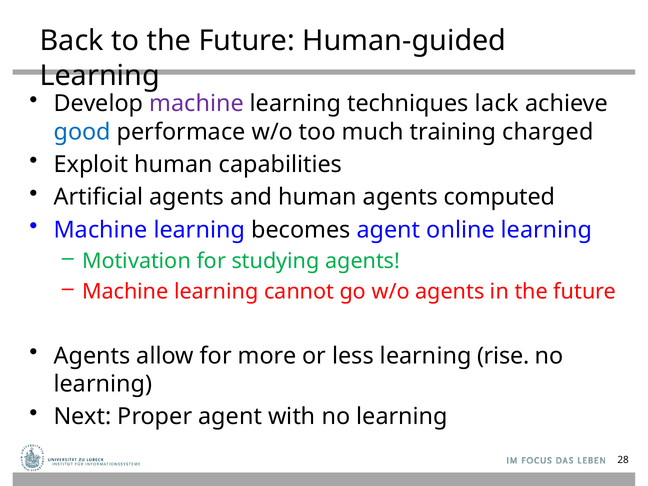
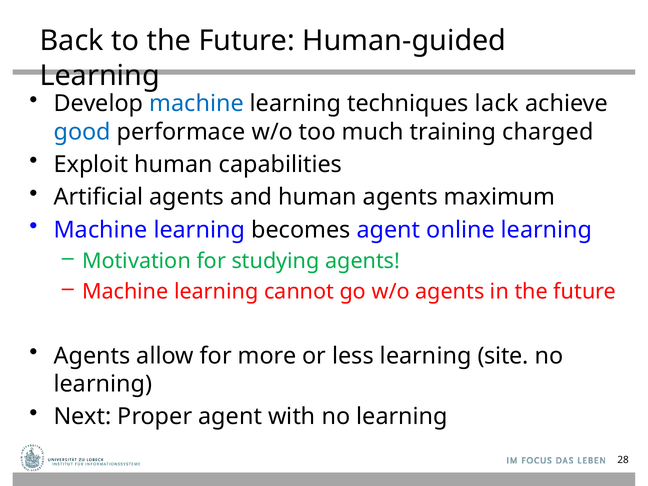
machine at (197, 104) colour: purple -> blue
computed: computed -> maximum
rise: rise -> site
